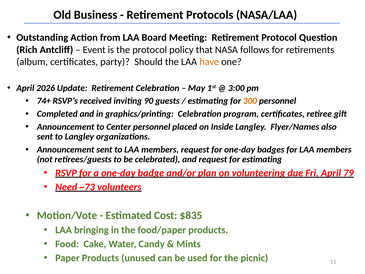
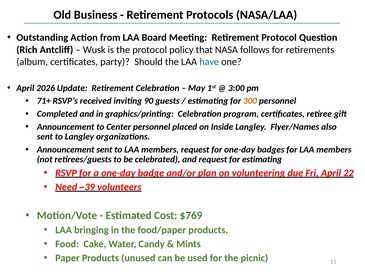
Event: Event -> Wusk
have colour: orange -> blue
74+: 74+ -> 71+
79: 79 -> 22
~73: ~73 -> ~39
$835: $835 -> $769
